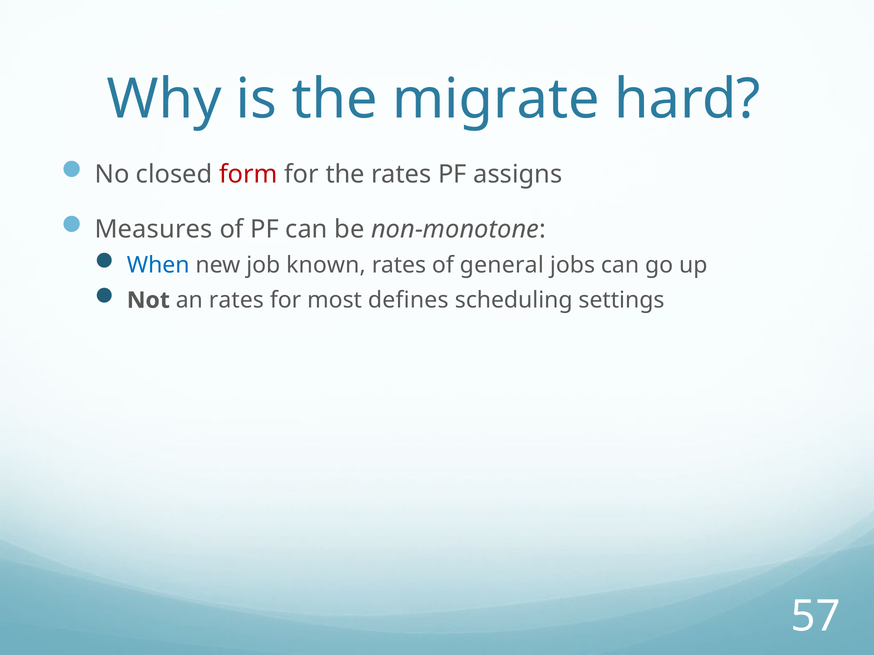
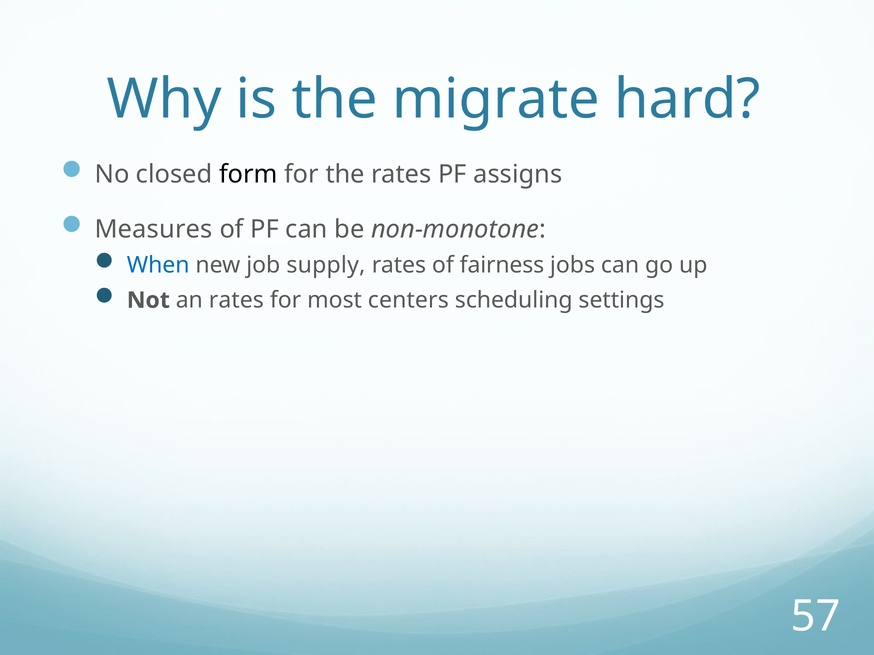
form colour: red -> black
known: known -> supply
general: general -> fairness
defines: defines -> centers
